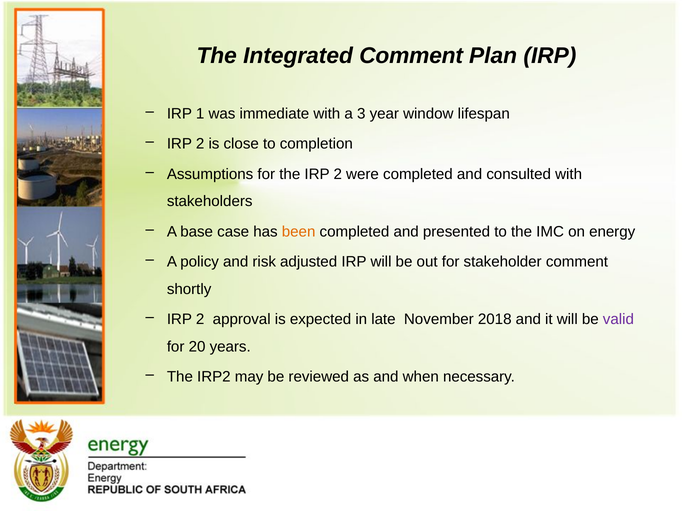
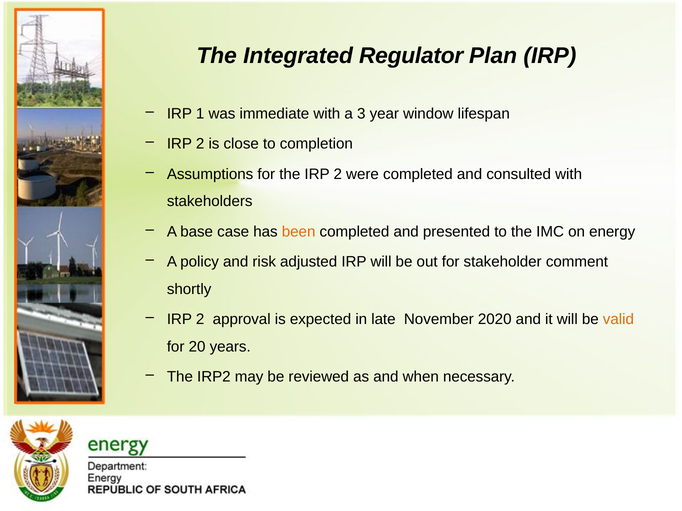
Integrated Comment: Comment -> Regulator
2018: 2018 -> 2020
valid colour: purple -> orange
